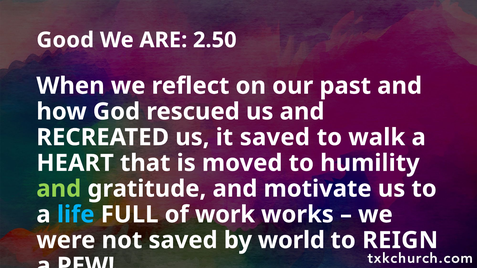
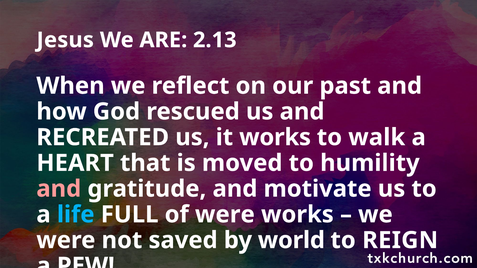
Good: Good -> Jesus
2.50: 2.50 -> 2.13
it saved: saved -> works
and at (59, 189) colour: light green -> pink
of work: work -> were
